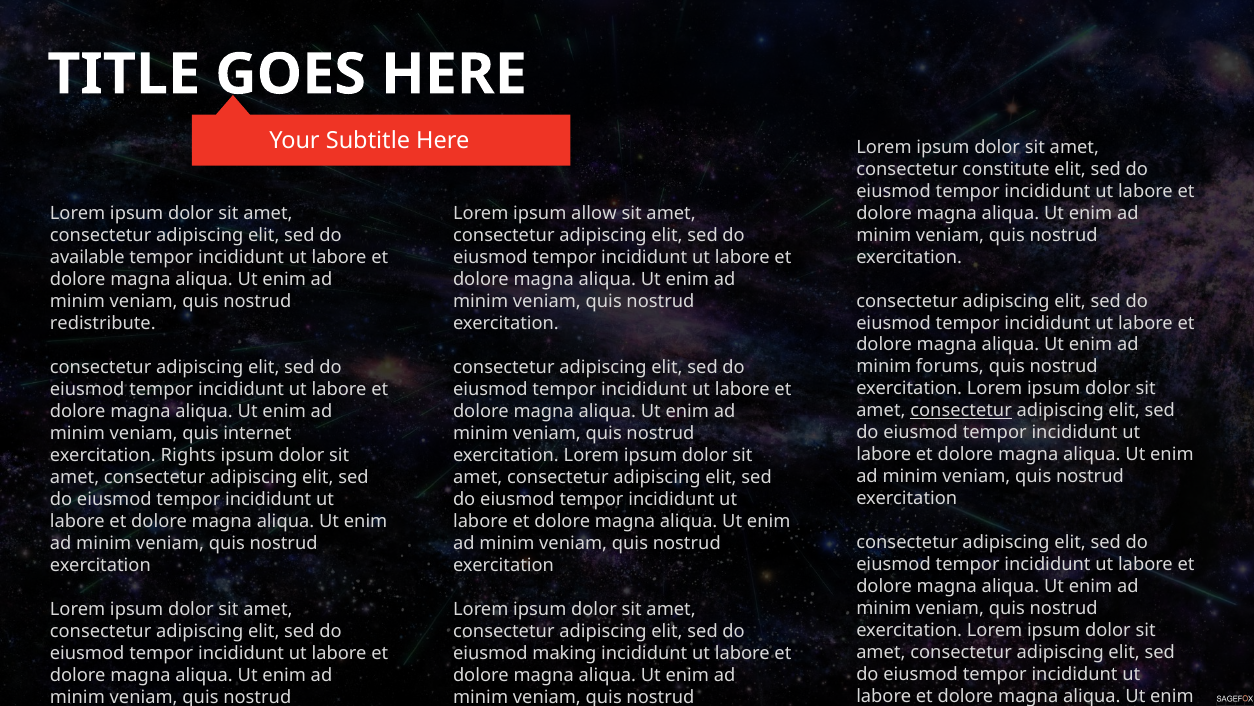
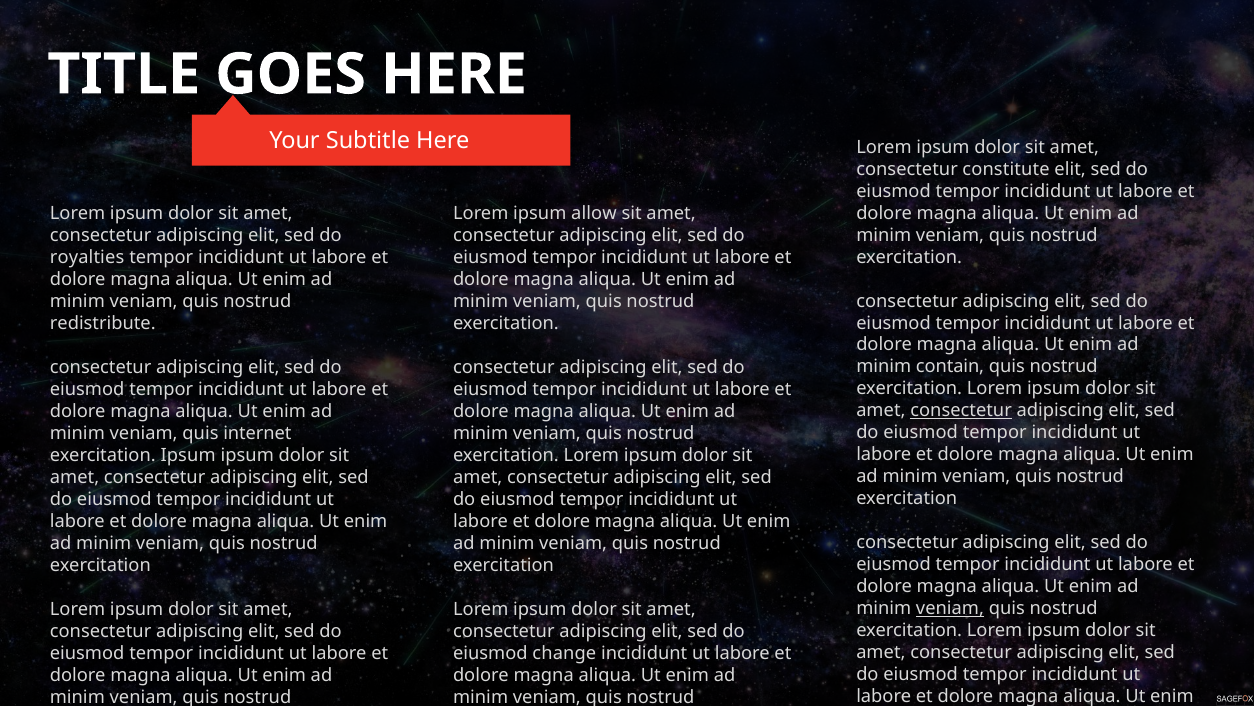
available: available -> royalties
forums: forums -> contain
exercitation Rights: Rights -> Ipsum
veniam at (950, 608) underline: none -> present
making: making -> change
